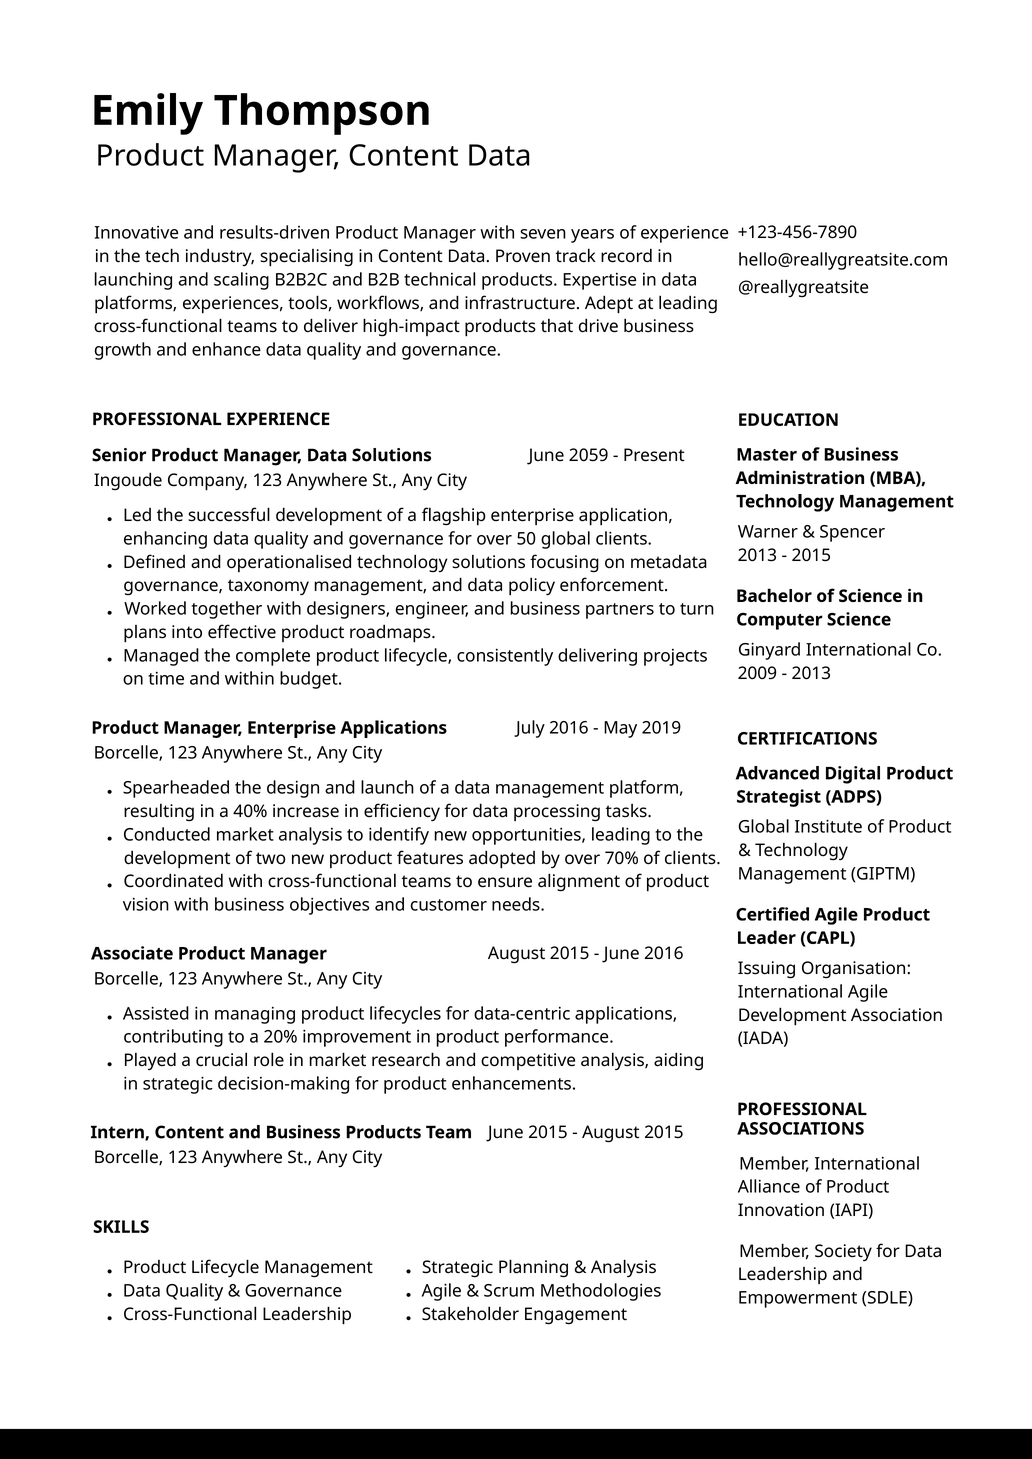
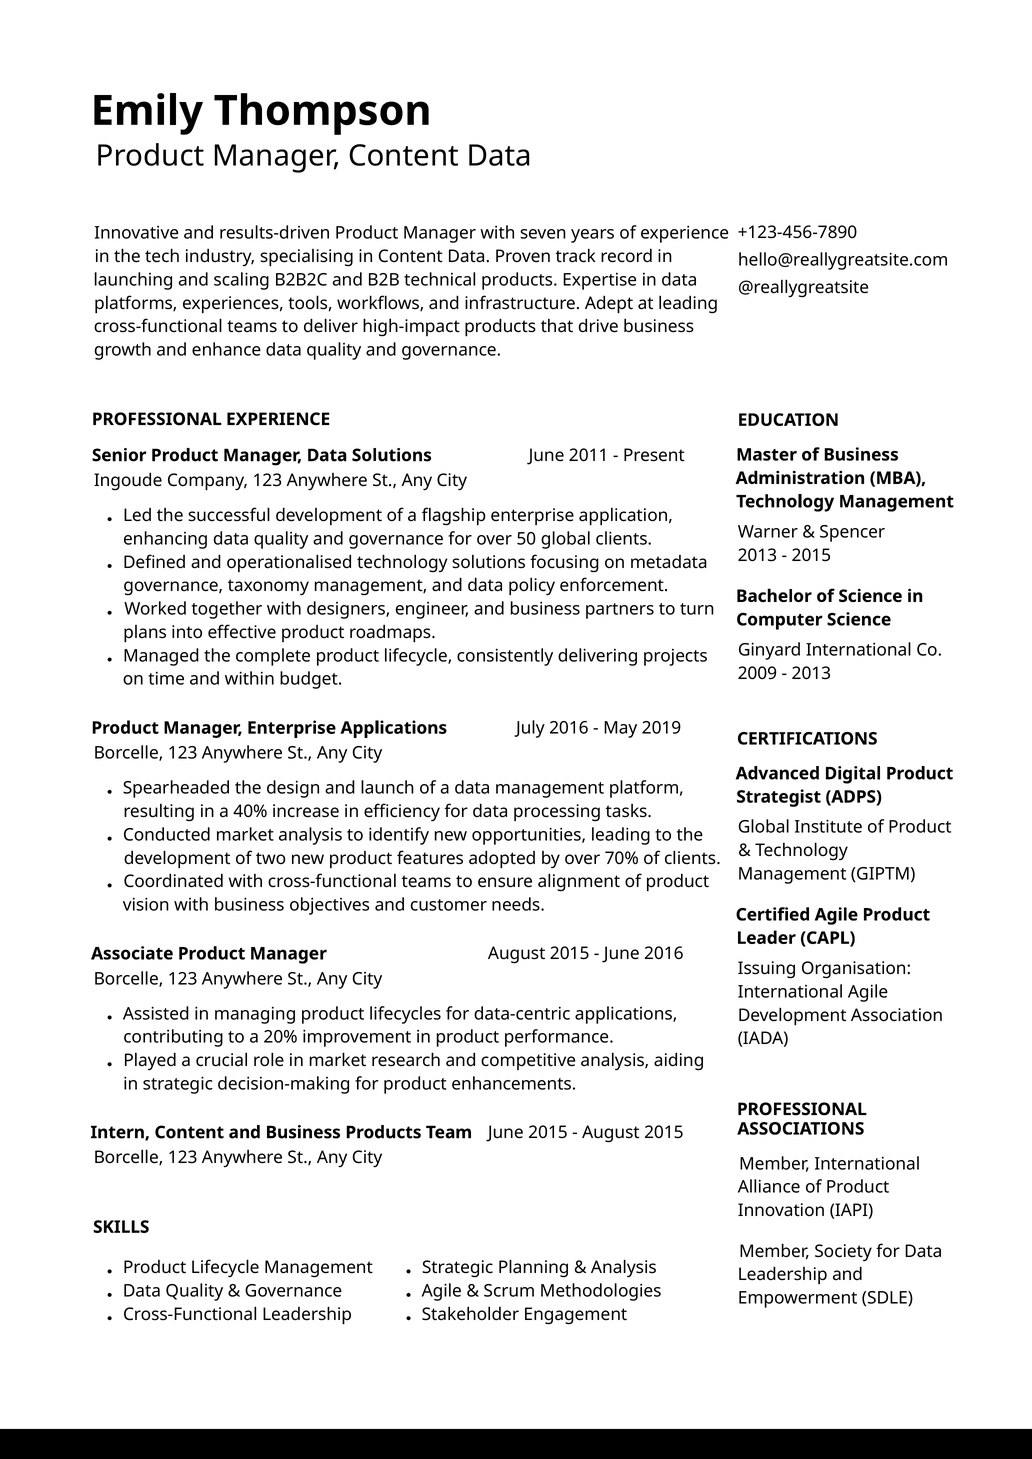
2059: 2059 -> 2011
